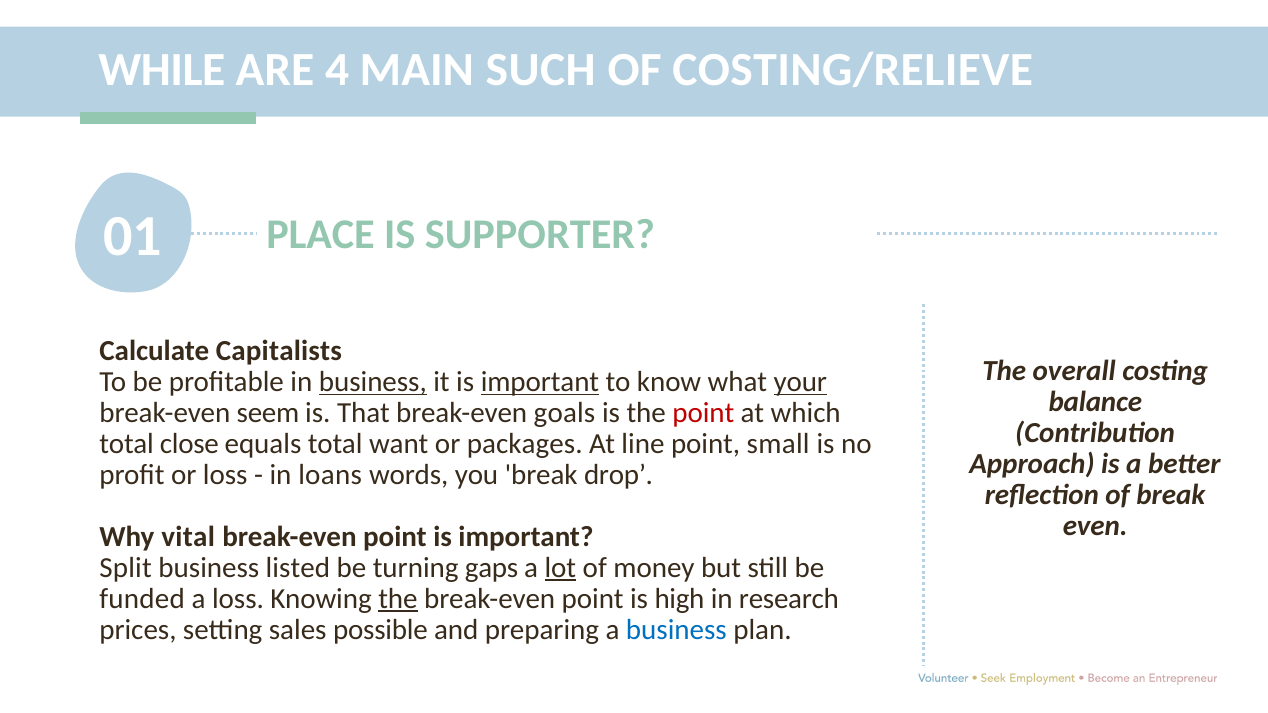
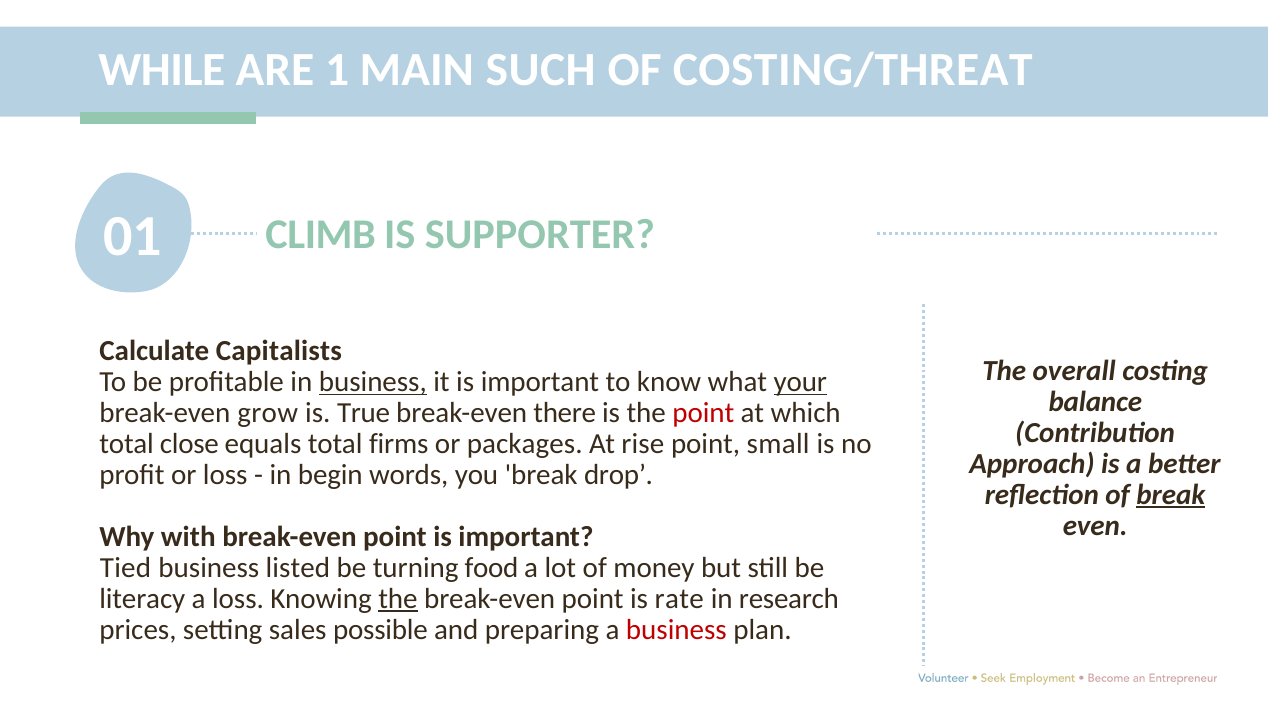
4: 4 -> 1
COSTING/RELIEVE: COSTING/RELIEVE -> COSTING/THREAT
PLACE: PLACE -> CLIMB
important at (540, 382) underline: present -> none
seem: seem -> grow
That: That -> True
goals: goals -> there
want: want -> firms
line: line -> rise
loans: loans -> begin
break at (1171, 495) underline: none -> present
vital: vital -> with
Split: Split -> Tied
gaps: gaps -> food
lot underline: present -> none
funded: funded -> literacy
high: high -> rate
business at (676, 630) colour: blue -> red
